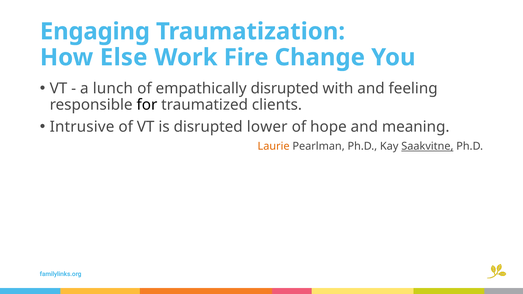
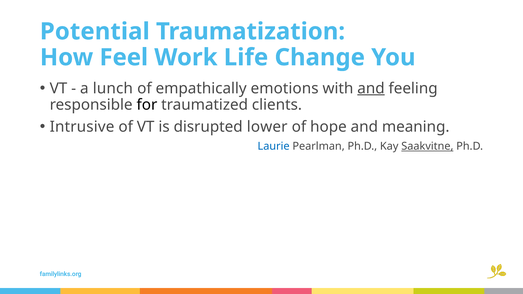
Engaging: Engaging -> Potential
Else: Else -> Feel
Fire: Fire -> Life
empathically disrupted: disrupted -> emotions
and at (371, 88) underline: none -> present
Laurie colour: orange -> blue
